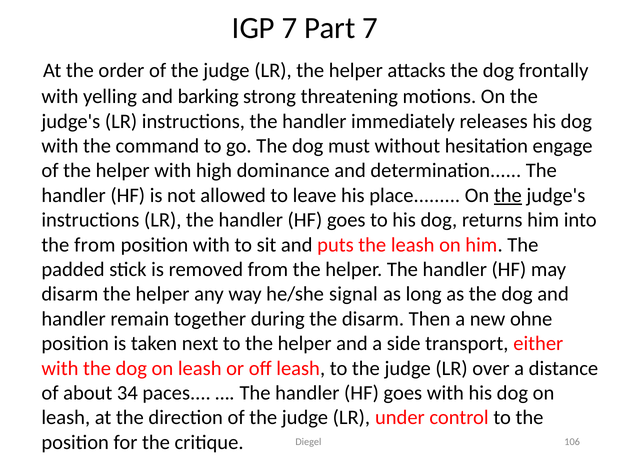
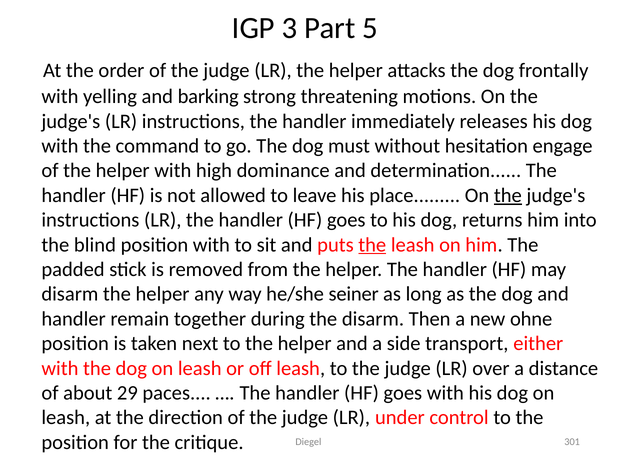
IGP 7: 7 -> 3
Part 7: 7 -> 5
the from: from -> blind
the at (372, 245) underline: none -> present
signal: signal -> seiner
34: 34 -> 29
106: 106 -> 301
